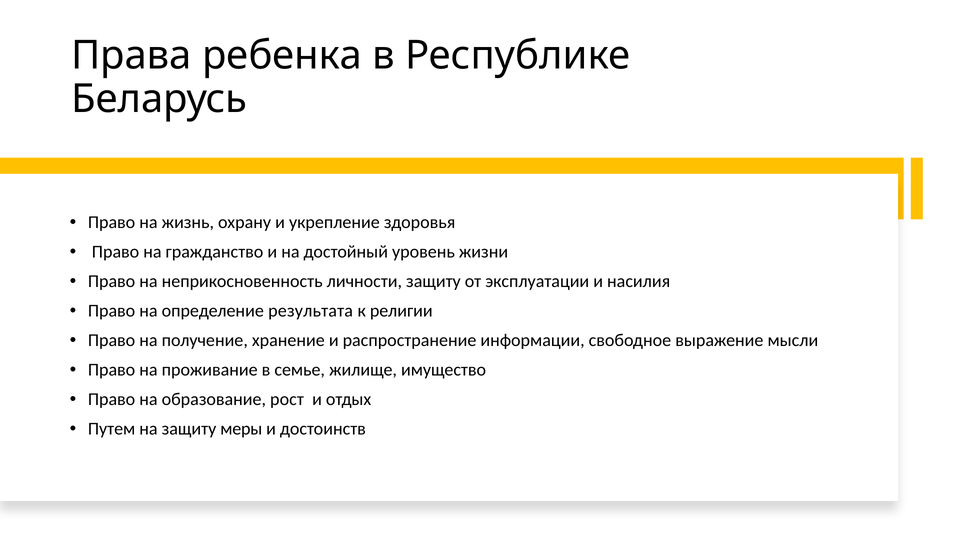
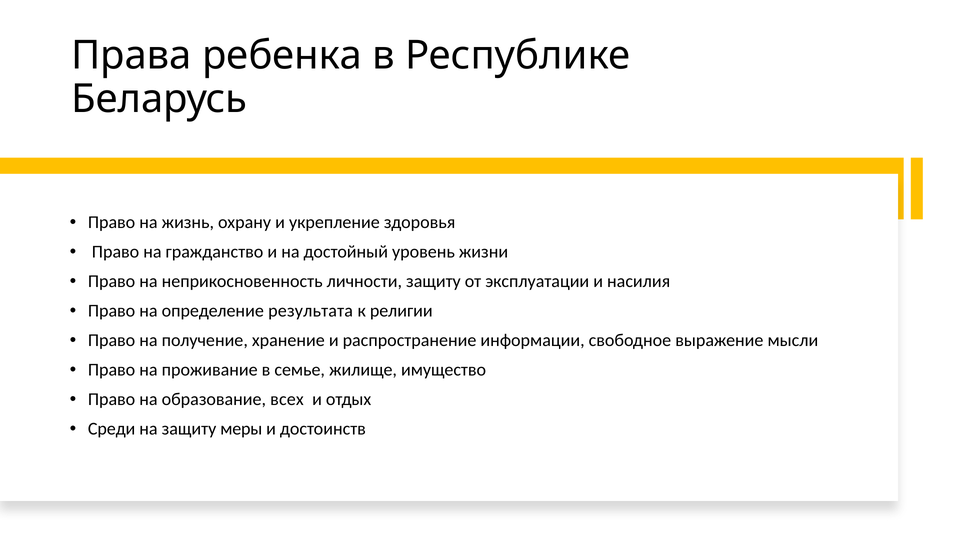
рост: рост -> всех
Путем: Путем -> Среди
